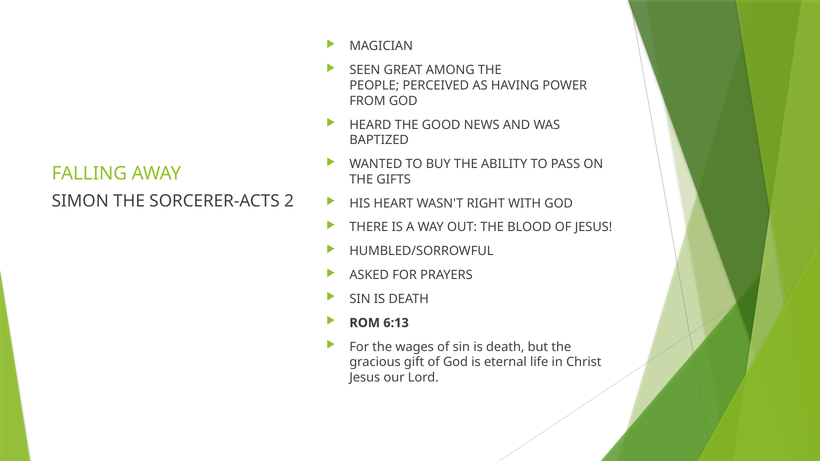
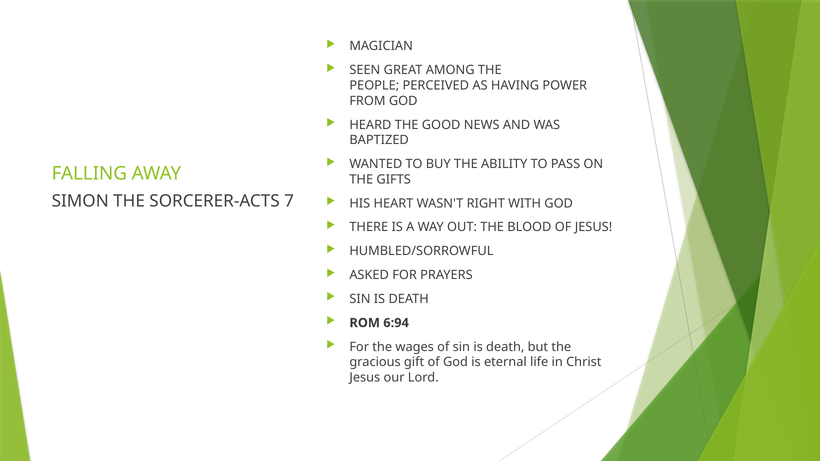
2: 2 -> 7
6:13: 6:13 -> 6:94
